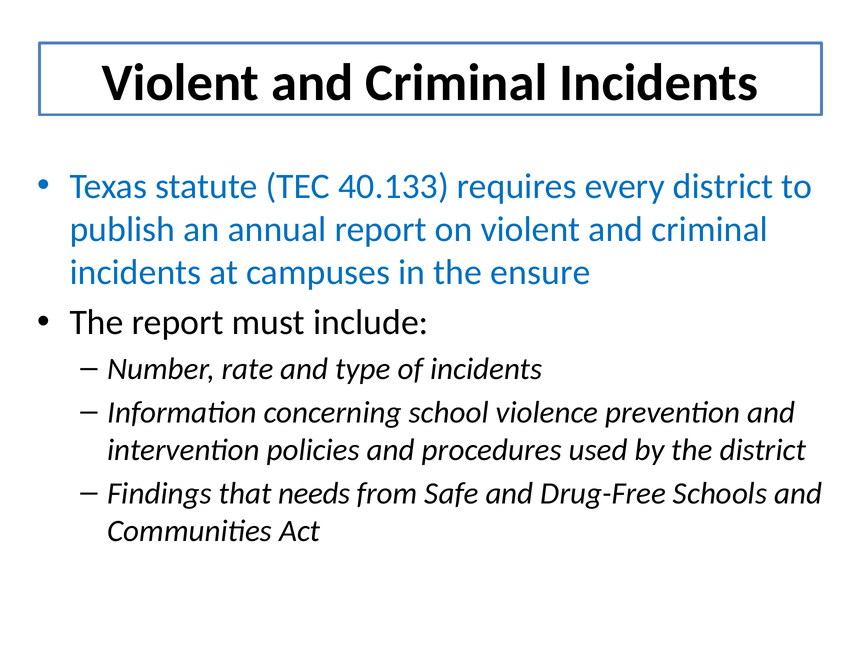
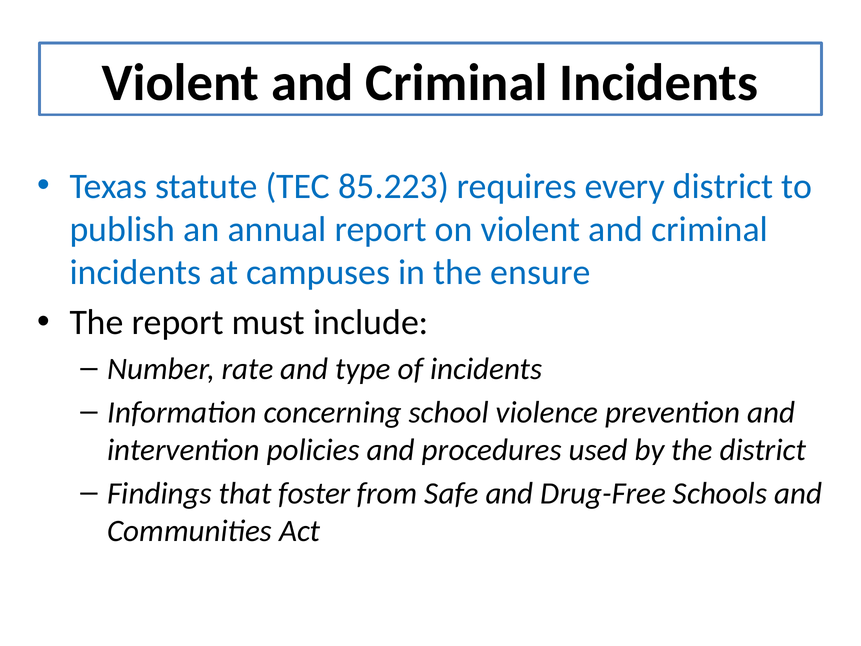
40.133: 40.133 -> 85.223
needs: needs -> foster
